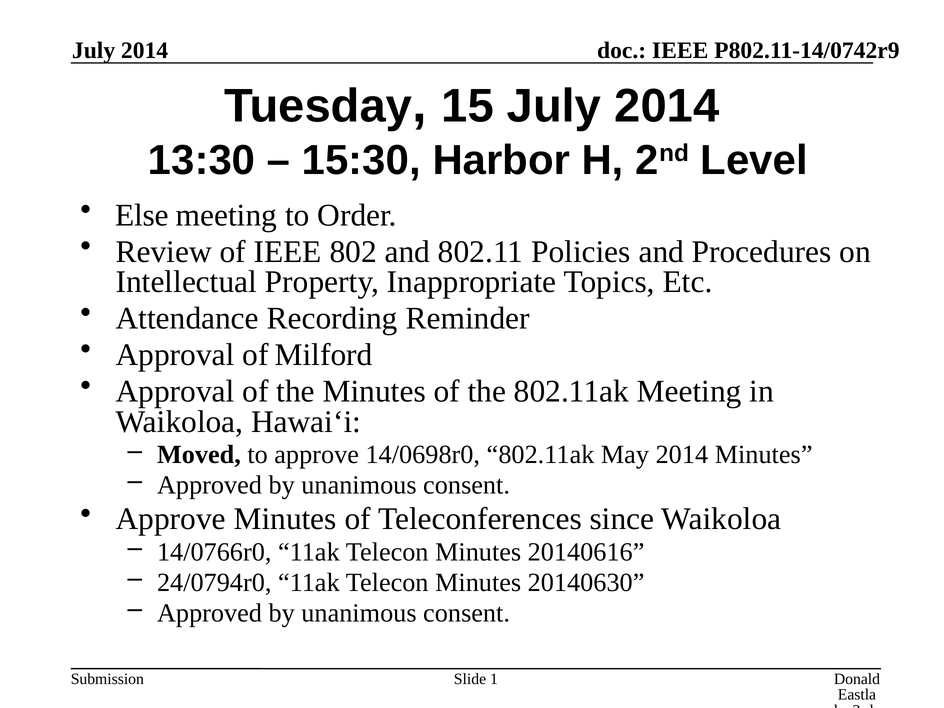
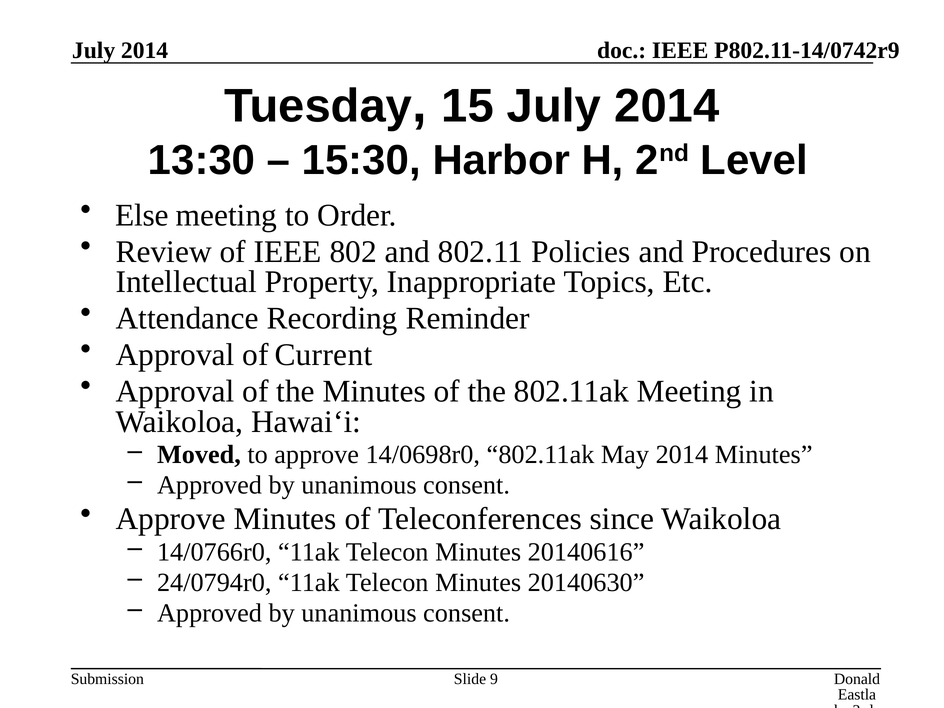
Milford: Milford -> Current
1: 1 -> 9
